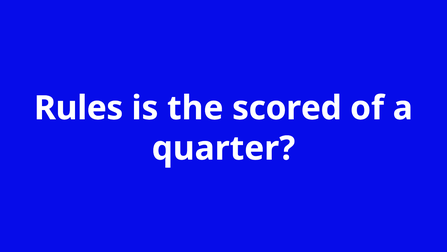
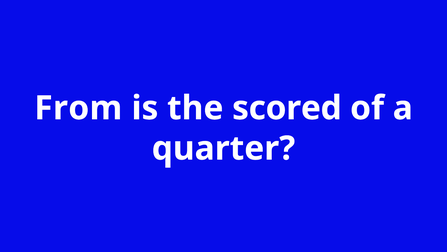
Rules: Rules -> From
